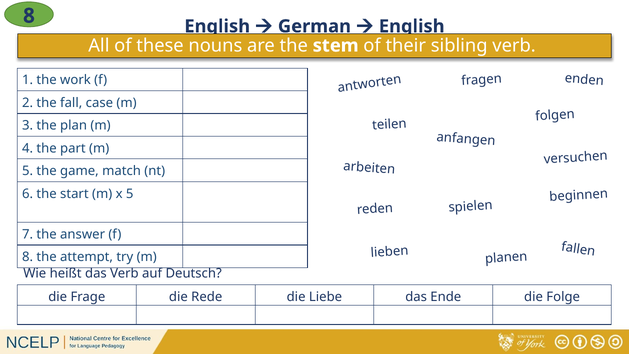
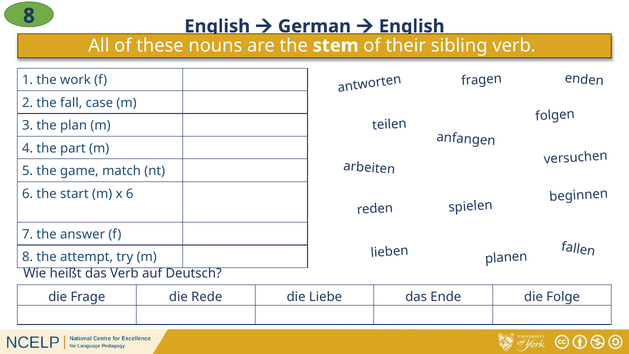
x 5: 5 -> 6
